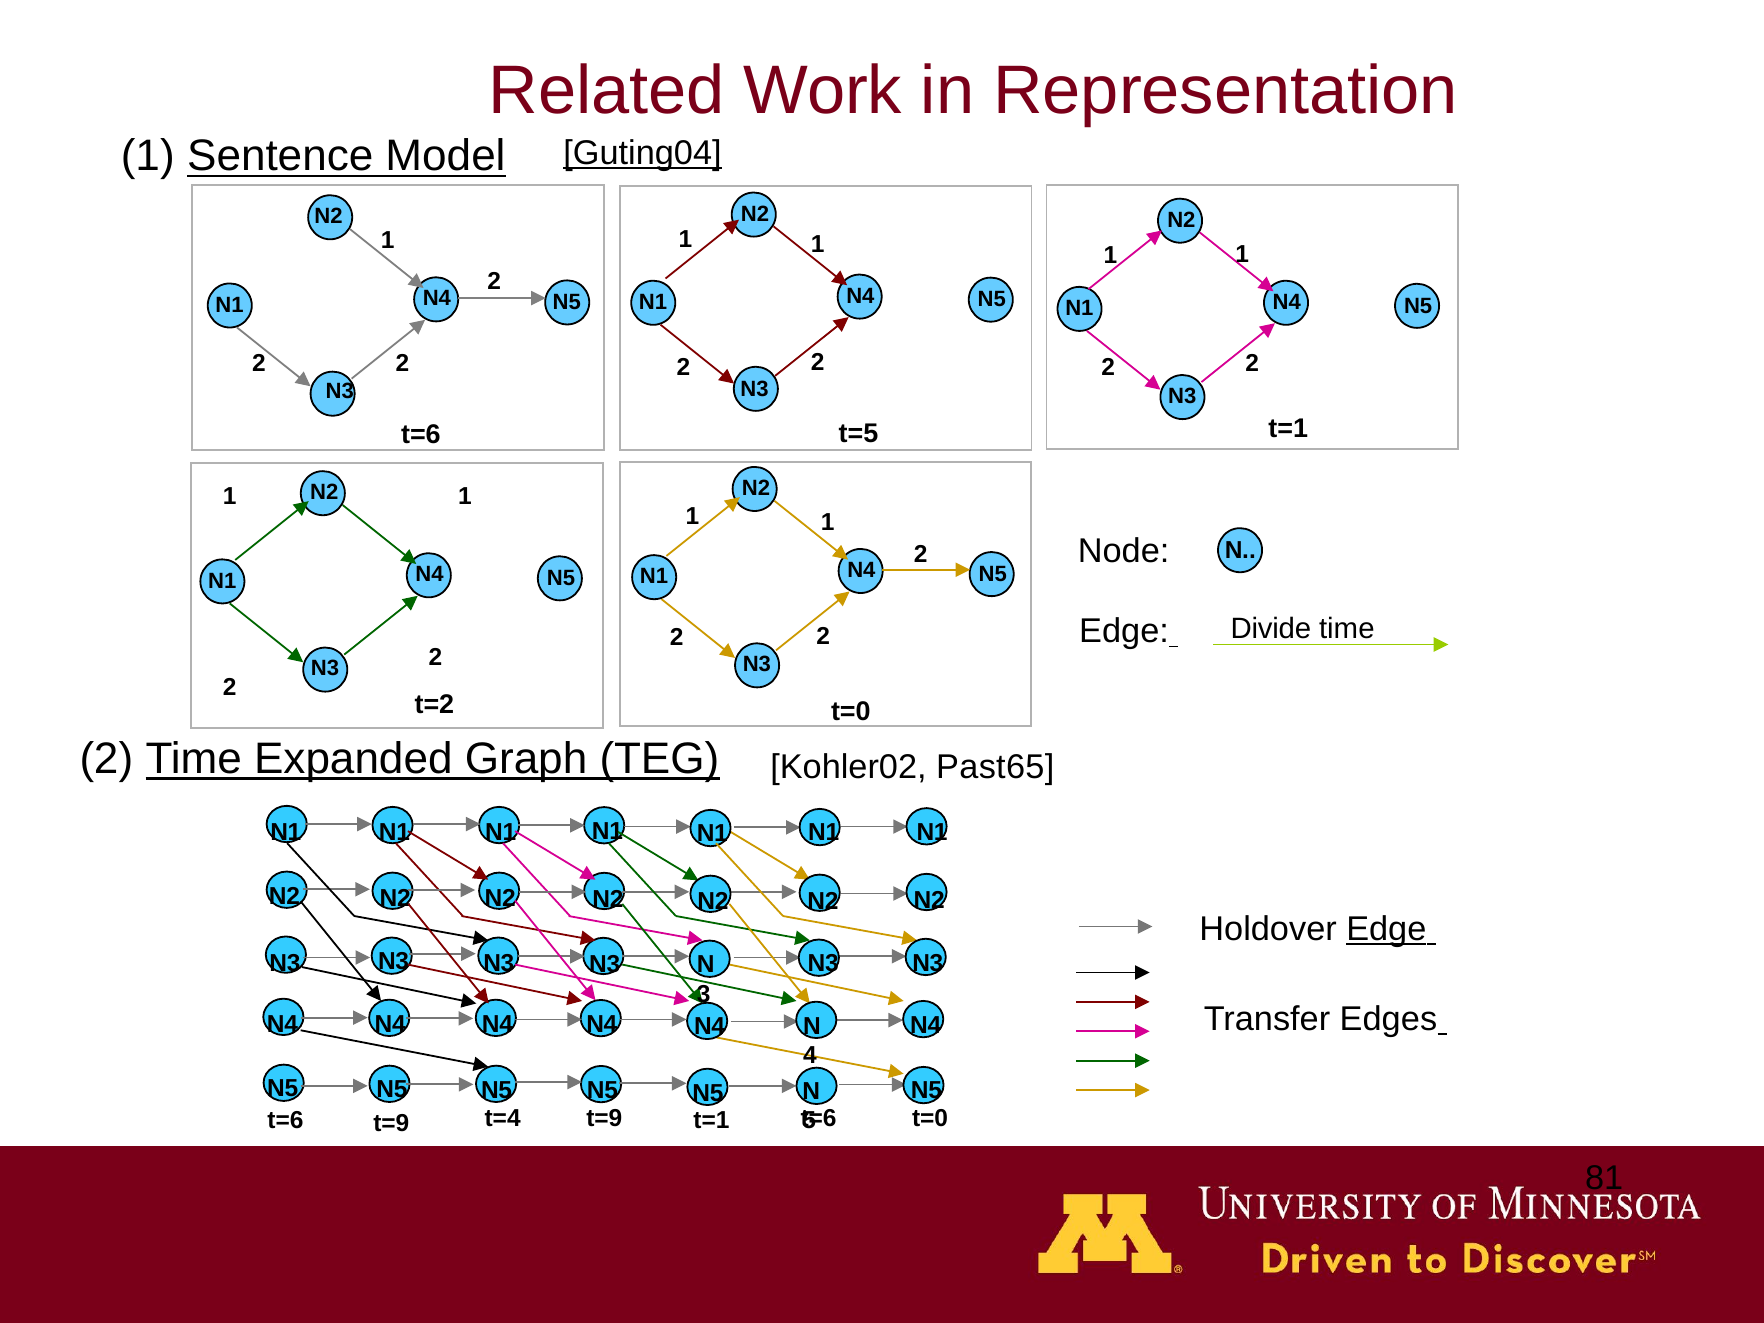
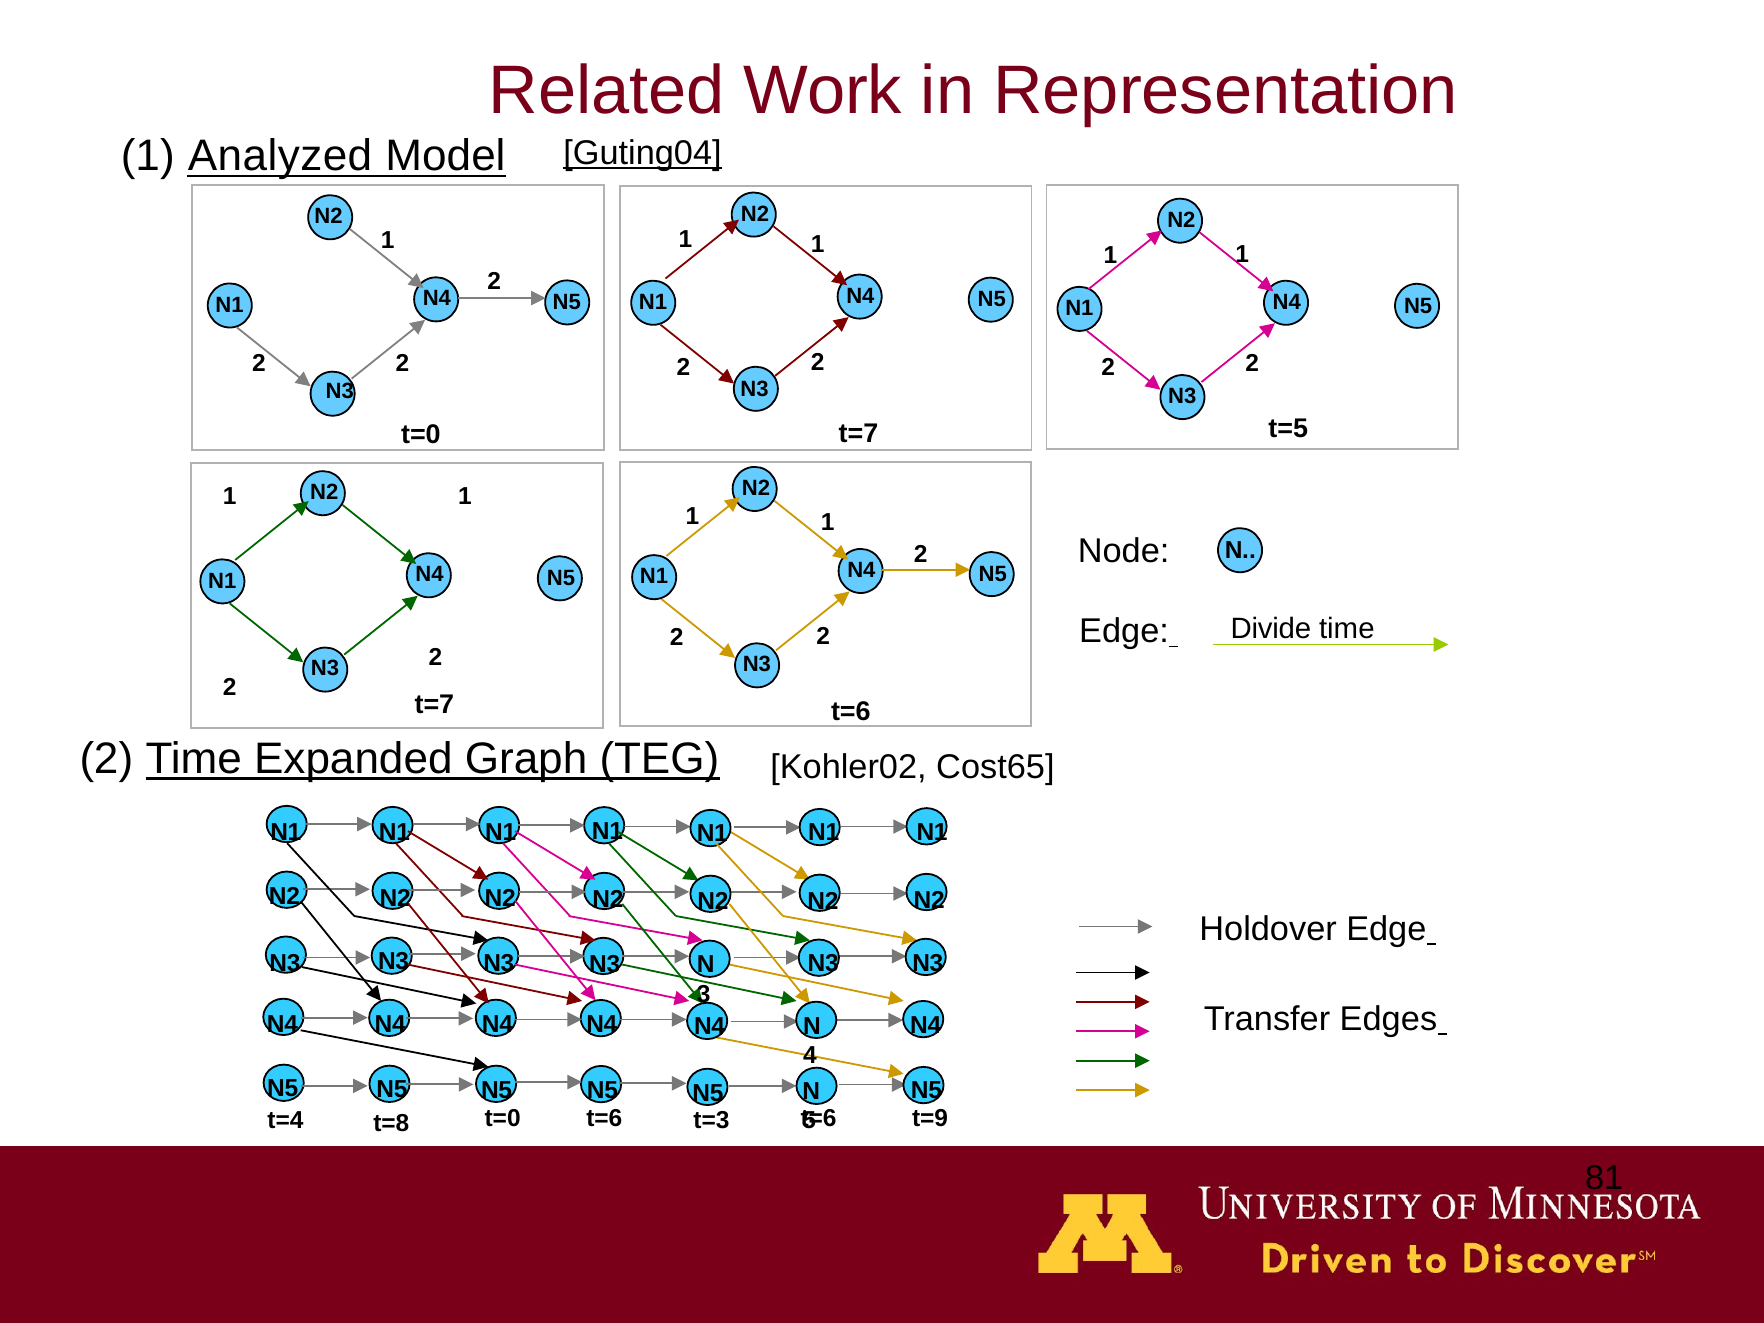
Sentence: Sentence -> Analyzed
t=1 at (1288, 429): t=1 -> t=5
t=5 at (858, 434): t=5 -> t=7
t=6 at (421, 434): t=6 -> t=0
t=2 at (434, 704): t=2 -> t=7
t=0 at (851, 712): t=0 -> t=6
Past65: Past65 -> Cost65
Edge at (1386, 929) underline: present -> none
t=4 at (503, 1118): t=4 -> t=0
t=9 at (604, 1118): t=9 -> t=6
t=0 at (930, 1118): t=0 -> t=9
t=6 at (285, 1121): t=6 -> t=4
t=1 at (711, 1121): t=1 -> t=3
t=9 at (391, 1123): t=9 -> t=8
